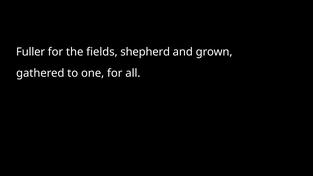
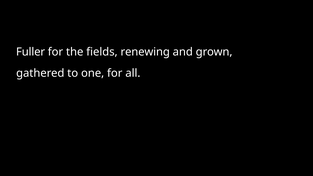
shepherd: shepherd -> renewing
